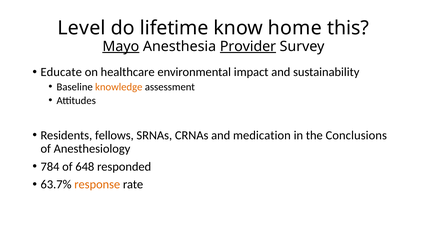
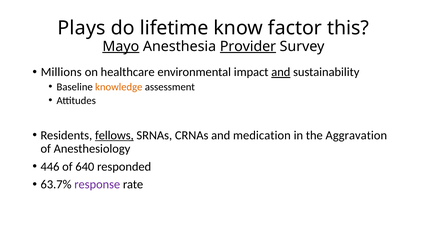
Level: Level -> Plays
home: home -> factor
Educate: Educate -> Millions
and at (281, 72) underline: none -> present
fellows underline: none -> present
Conclusions: Conclusions -> Aggravation
784: 784 -> 446
648: 648 -> 640
response colour: orange -> purple
